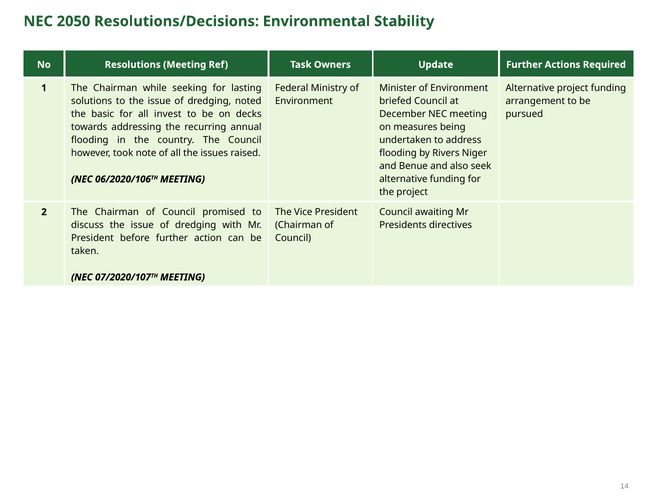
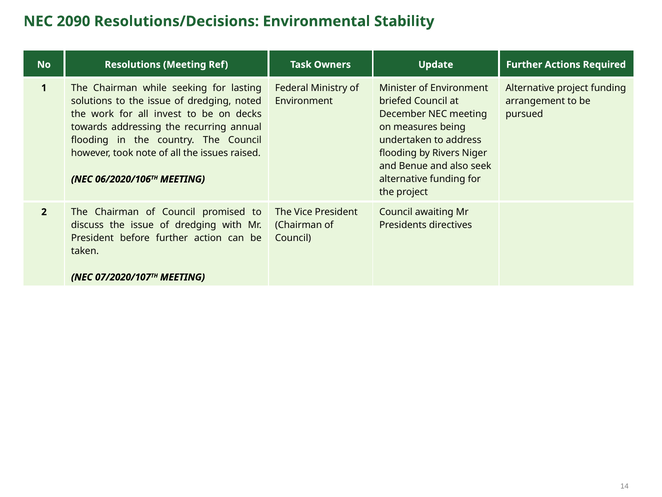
2050: 2050 -> 2090
basic: basic -> work
